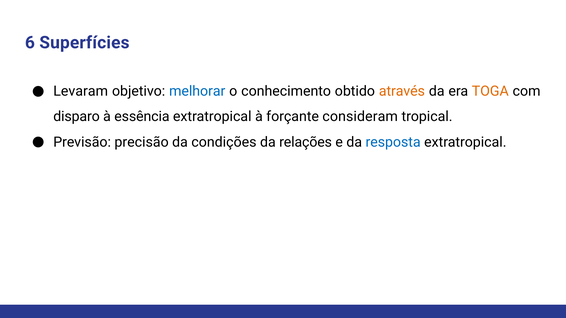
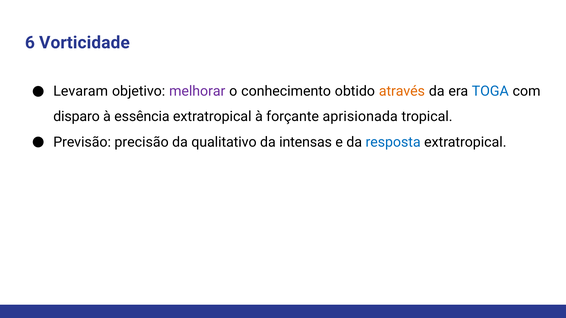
Superfícies: Superfícies -> Vorticidade
melhorar colour: blue -> purple
TOGA colour: orange -> blue
consideram: consideram -> aprisionada
condições: condições -> qualitativo
relações: relações -> intensas
